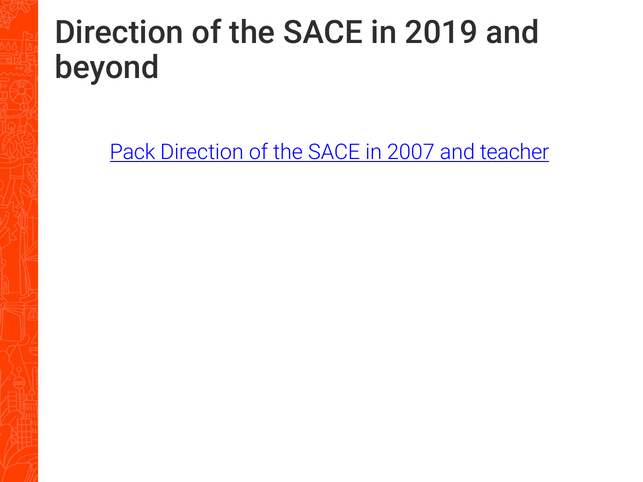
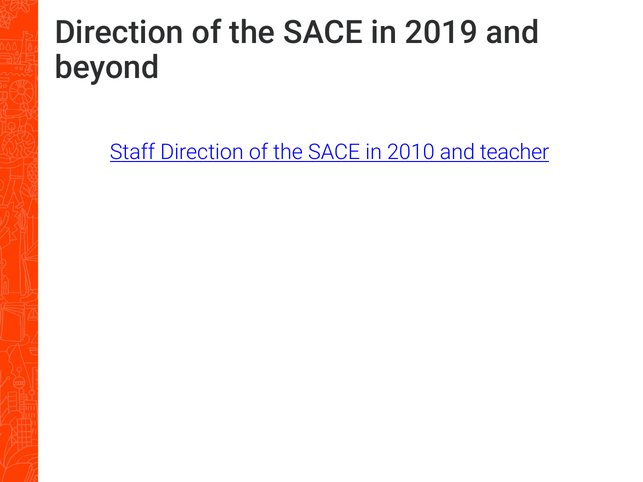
Pack: Pack -> Staff
2007: 2007 -> 2010
